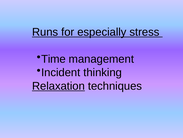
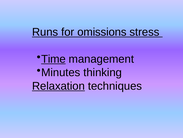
especially: especially -> omissions
Time underline: none -> present
Incident: Incident -> Minutes
